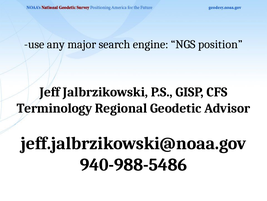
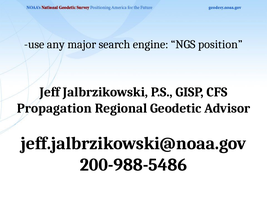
Terminology: Terminology -> Propagation
940-988-5486: 940-988-5486 -> 200-988-5486
